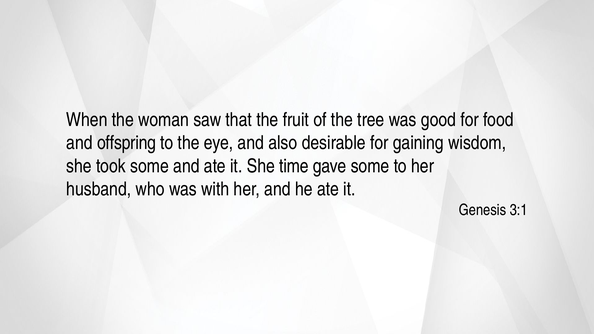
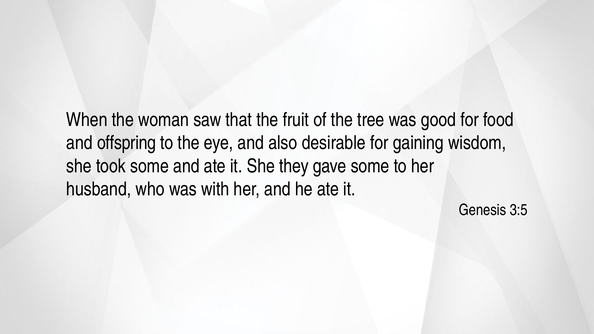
time: time -> they
3:1: 3:1 -> 3:5
